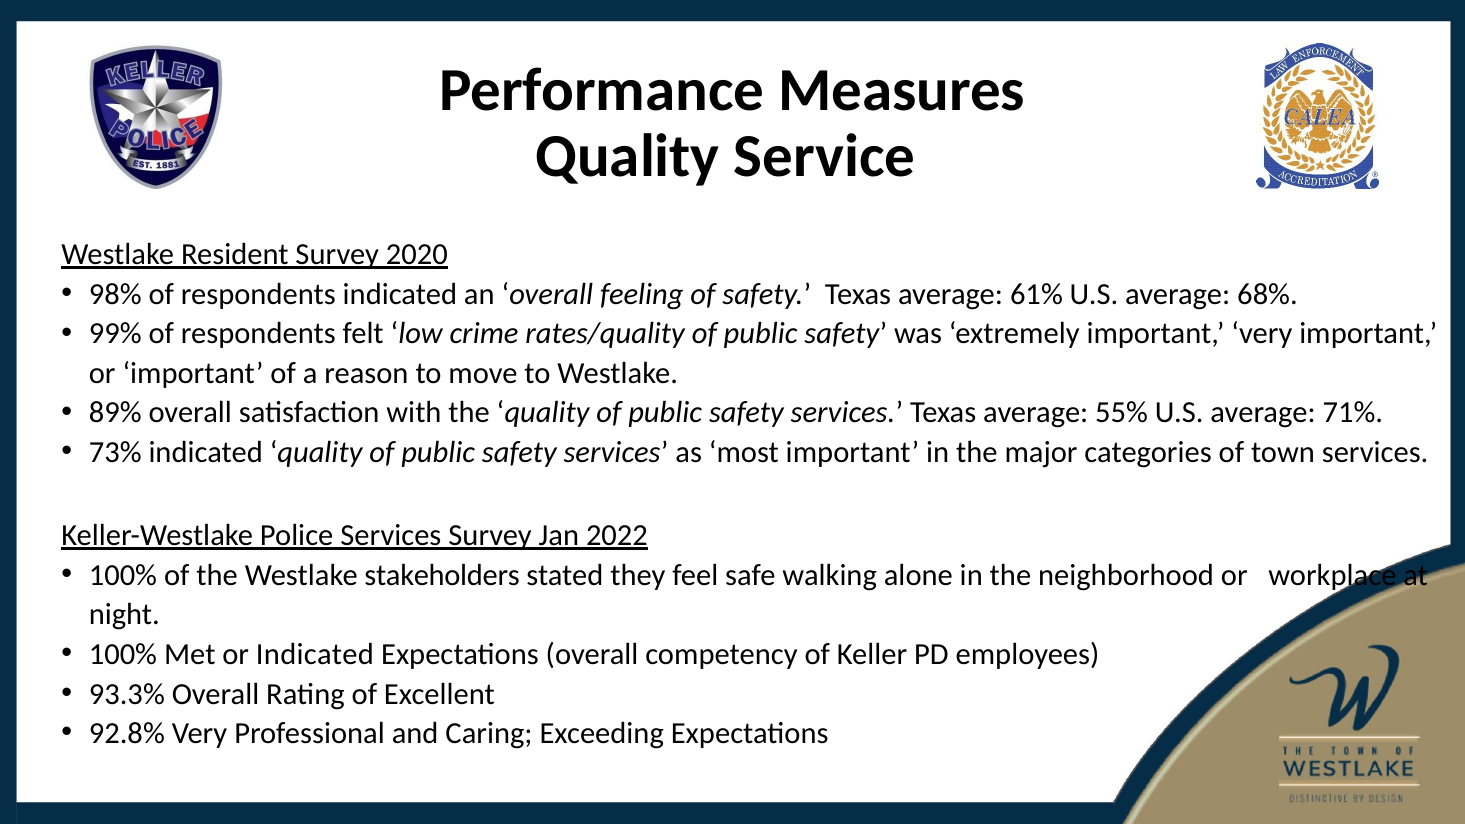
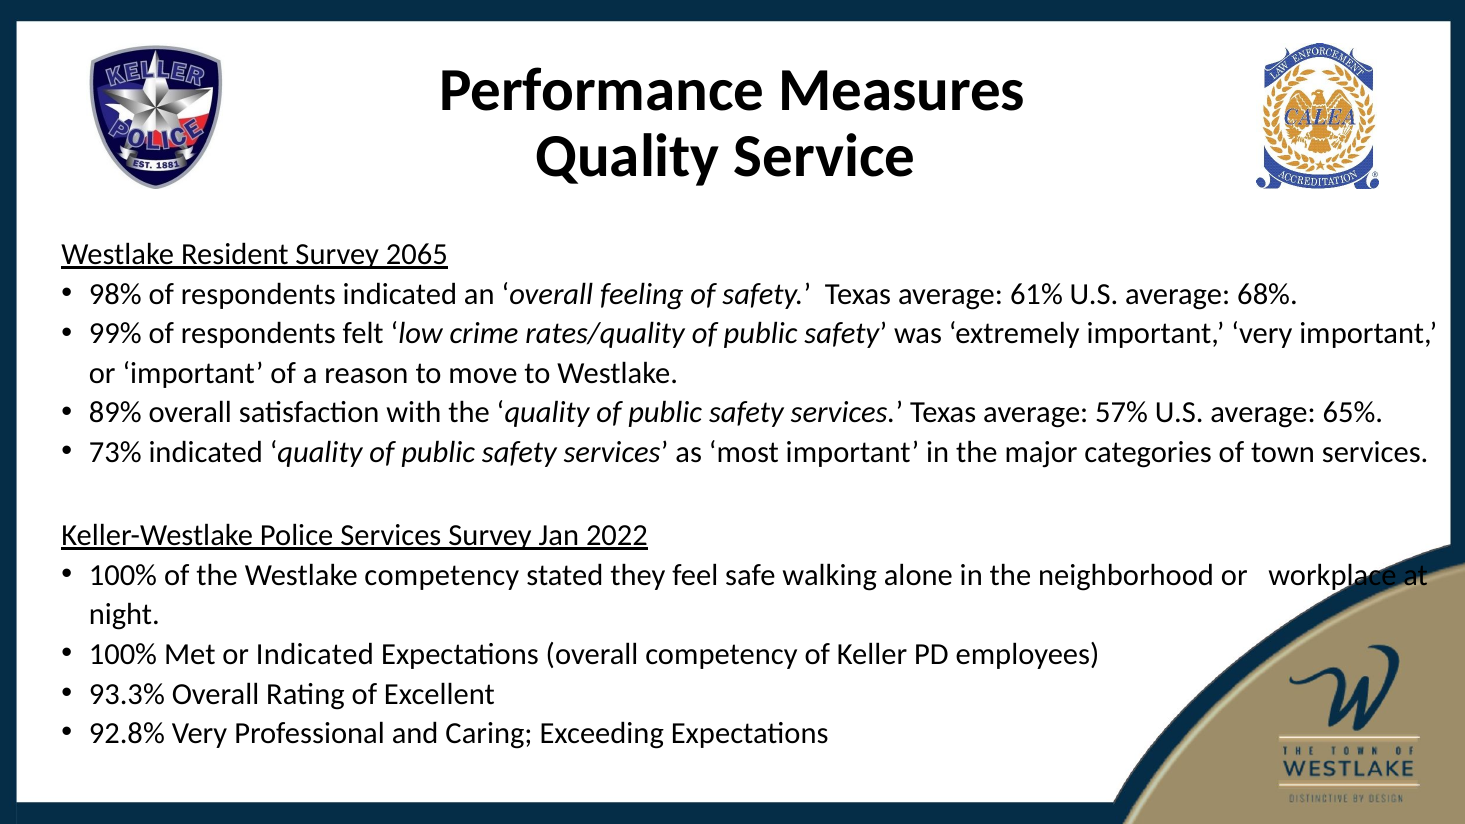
2020: 2020 -> 2065
55%: 55% -> 57%
71%: 71% -> 65%
Westlake stakeholders: stakeholders -> competency
